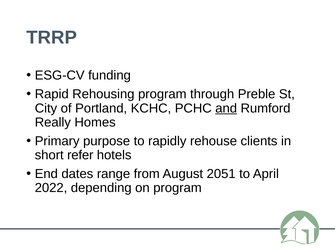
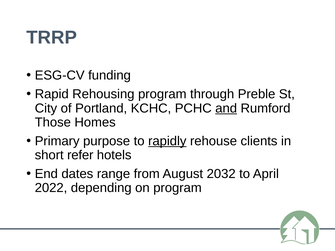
Really: Really -> Those
rapidly underline: none -> present
2051: 2051 -> 2032
